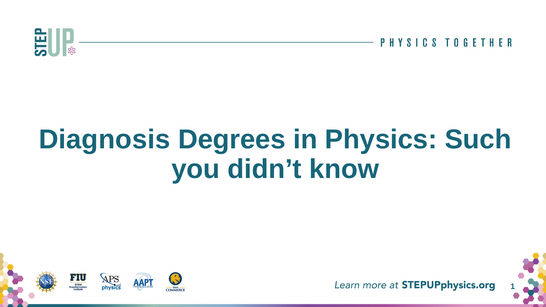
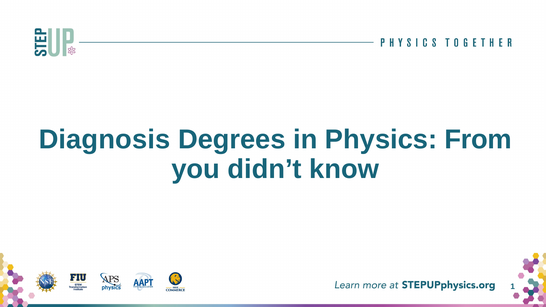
Such: Such -> From
